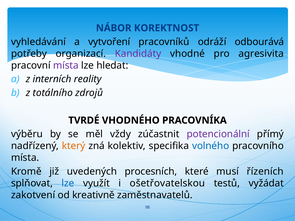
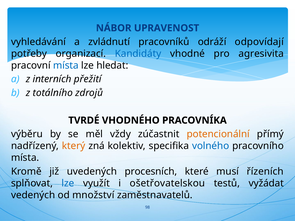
KOREKTNOST: KOREKTNOST -> UPRAVENOST
vytvoření: vytvoření -> zvládnutí
odbourává: odbourává -> odpovídají
Kandidáty colour: purple -> blue
místa at (66, 65) colour: purple -> blue
reality: reality -> přežití
potencionální colour: purple -> orange
zakotvení: zakotvení -> vedených
kreativně: kreativně -> množství
